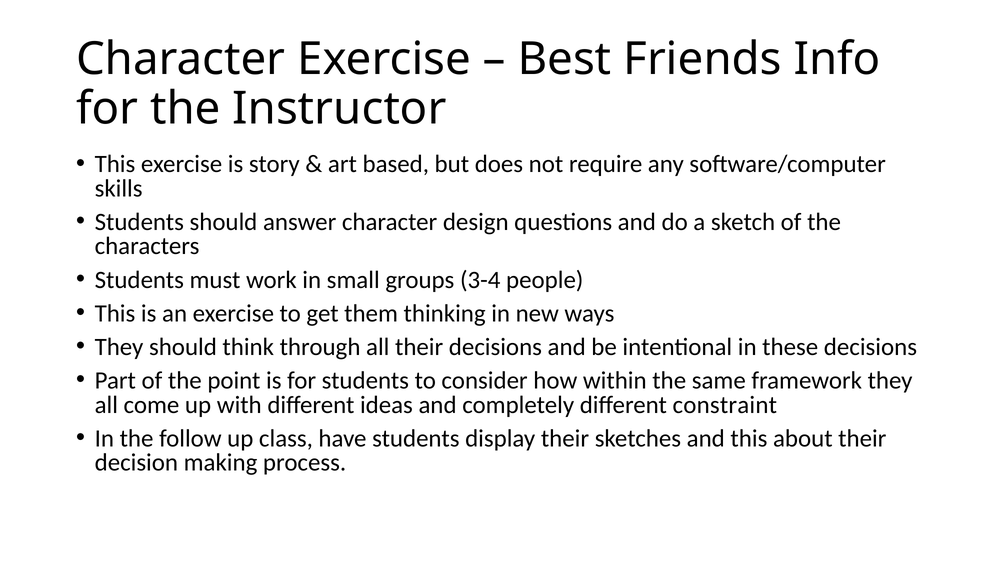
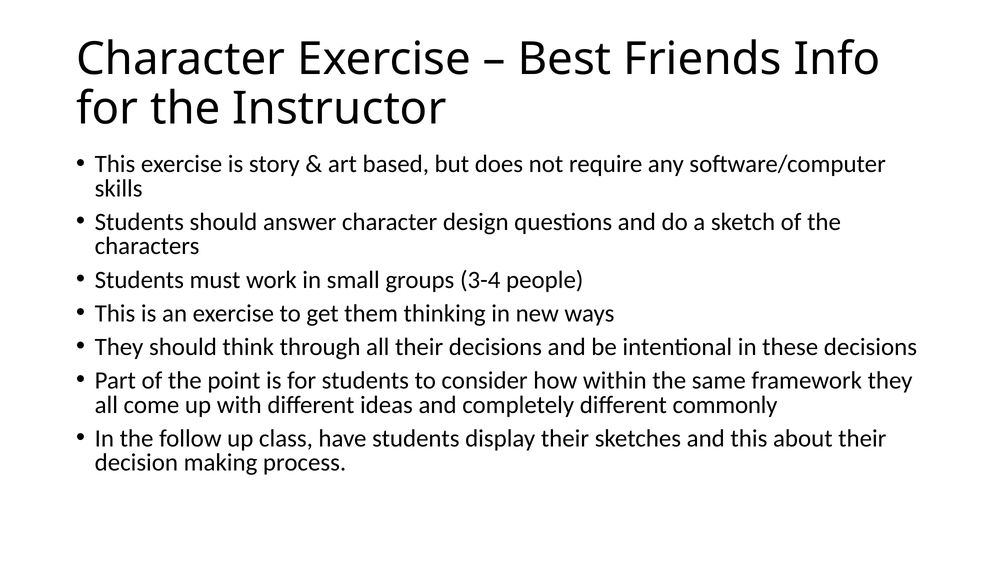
constraint: constraint -> commonly
